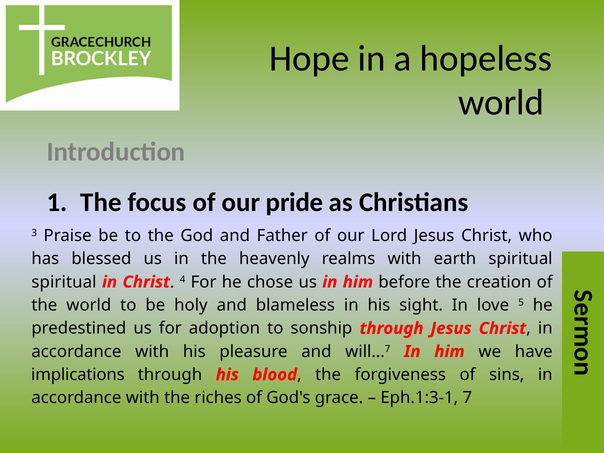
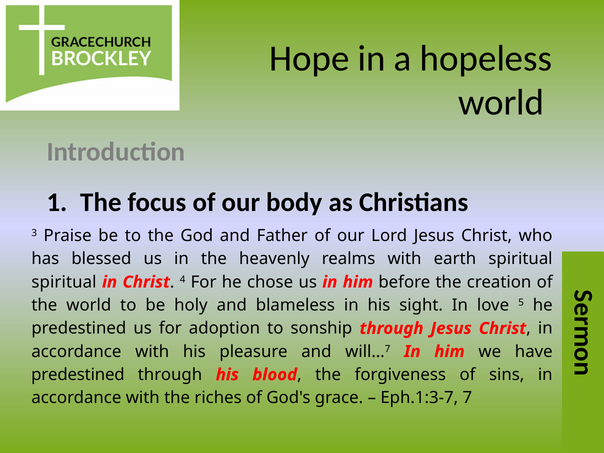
pride: pride -> body
implications at (78, 375): implications -> predestined
Eph.1:3-1: Eph.1:3-1 -> Eph.1:3-7
